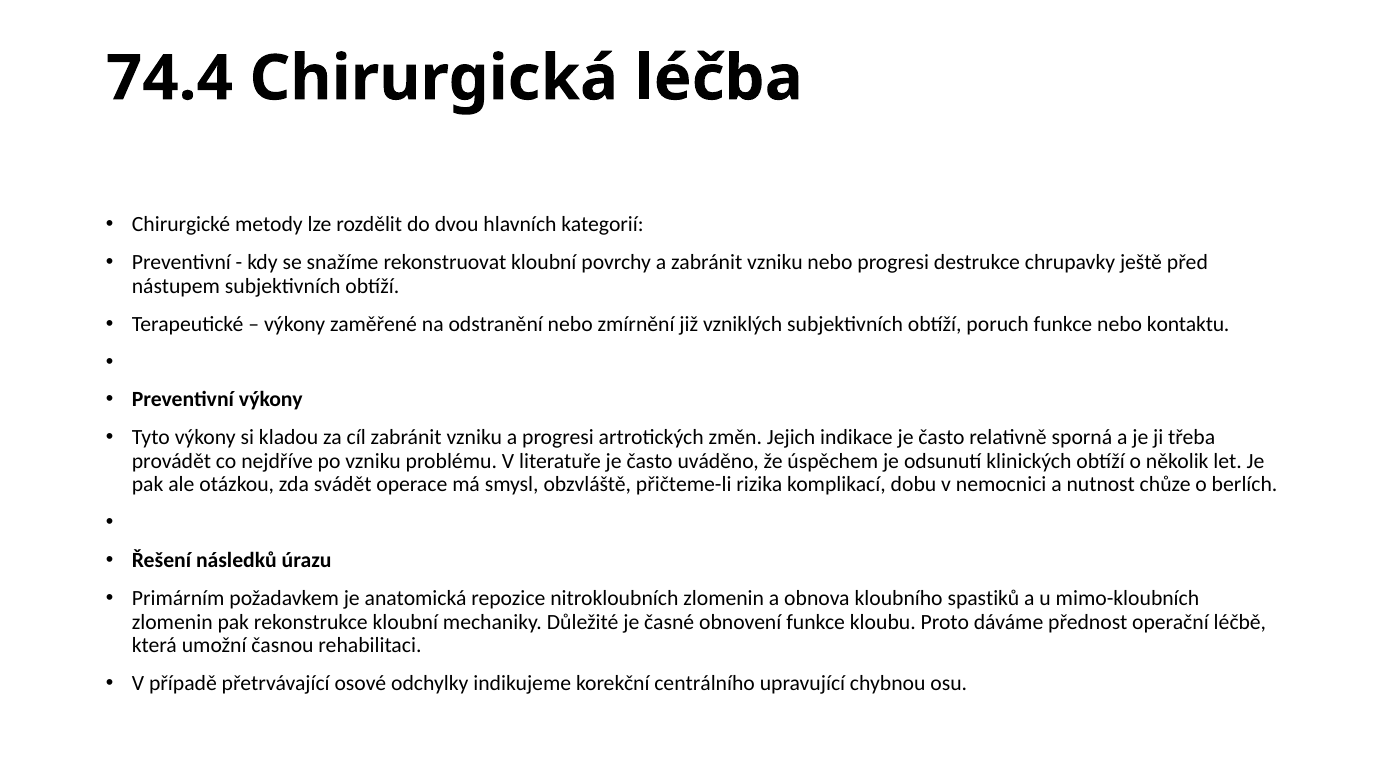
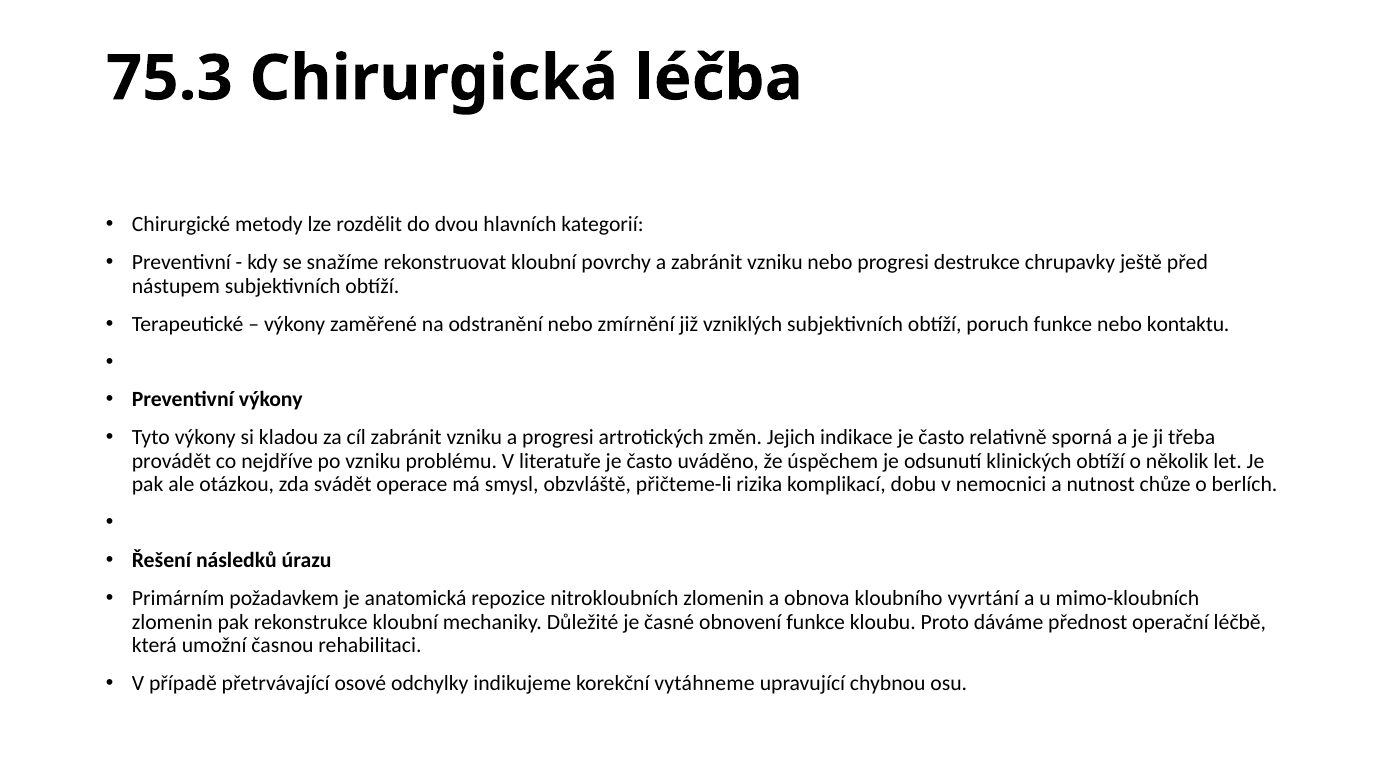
74.4: 74.4 -> 75.3
spastiků: spastiků -> vyvrtání
centrálního: centrálního -> vytáhneme
